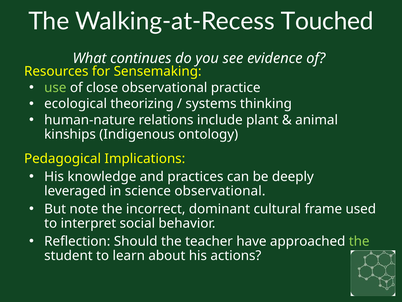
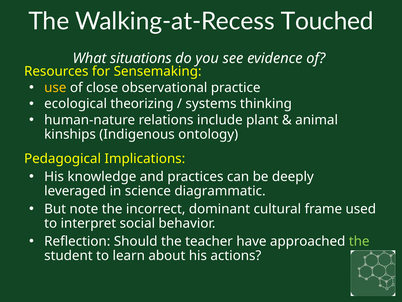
continues: continues -> situations
use colour: light green -> yellow
science observational: observational -> diagrammatic
